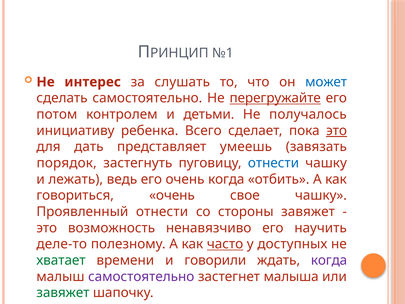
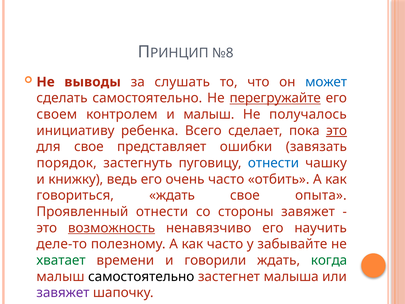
№1: №1 -> №8
интерес: интерес -> выводы
потом: потом -> своем
и детьми: детьми -> малыш
для дать: дать -> свое
умеешь: умеешь -> ошибки
лежать: лежать -> книжку
очень когда: когда -> часто
говориться очень: очень -> ждать
свое чашку: чашку -> опыта
возможность underline: none -> present
часто at (225, 244) underline: present -> none
доступных: доступных -> забывайте
когда at (329, 260) colour: purple -> green
самостоятельно at (141, 276) colour: purple -> black
завяжет at (63, 293) colour: green -> purple
